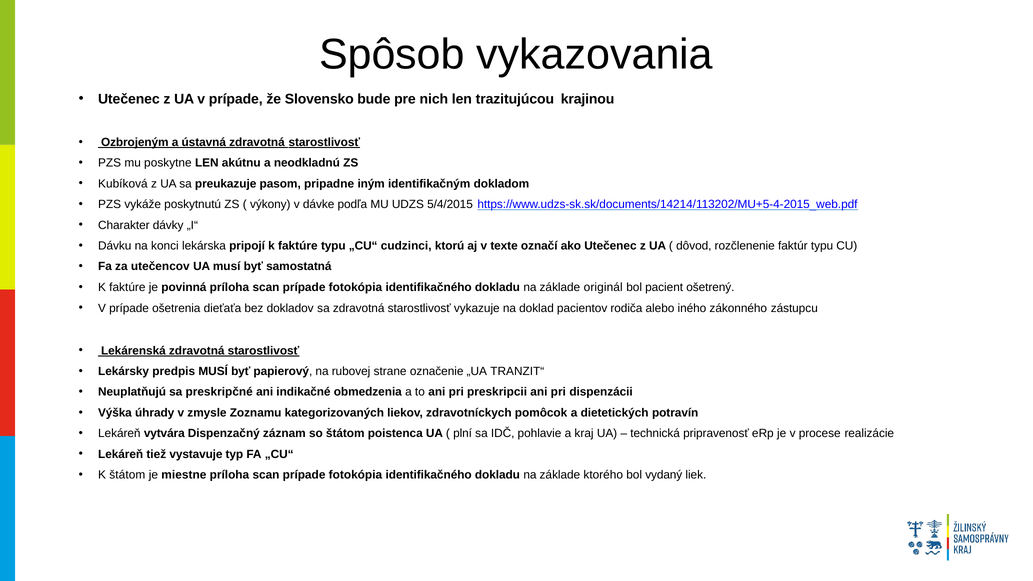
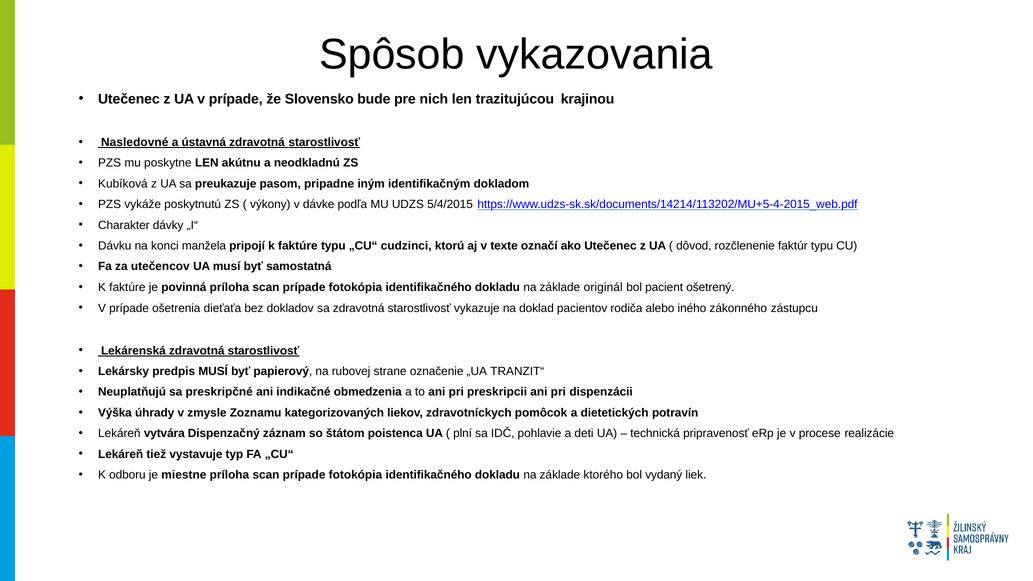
Ozbrojeným: Ozbrojeným -> Nasledovné
lekárska: lekárska -> manžela
kraj: kraj -> deti
K štátom: štátom -> odboru
